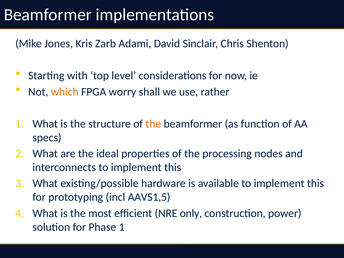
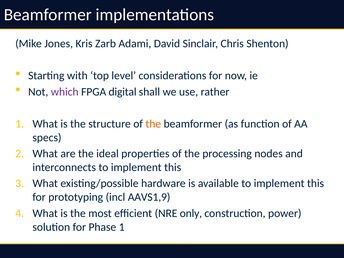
which colour: orange -> purple
worry: worry -> digital
AAVS1,5: AAVS1,5 -> AAVS1,9
